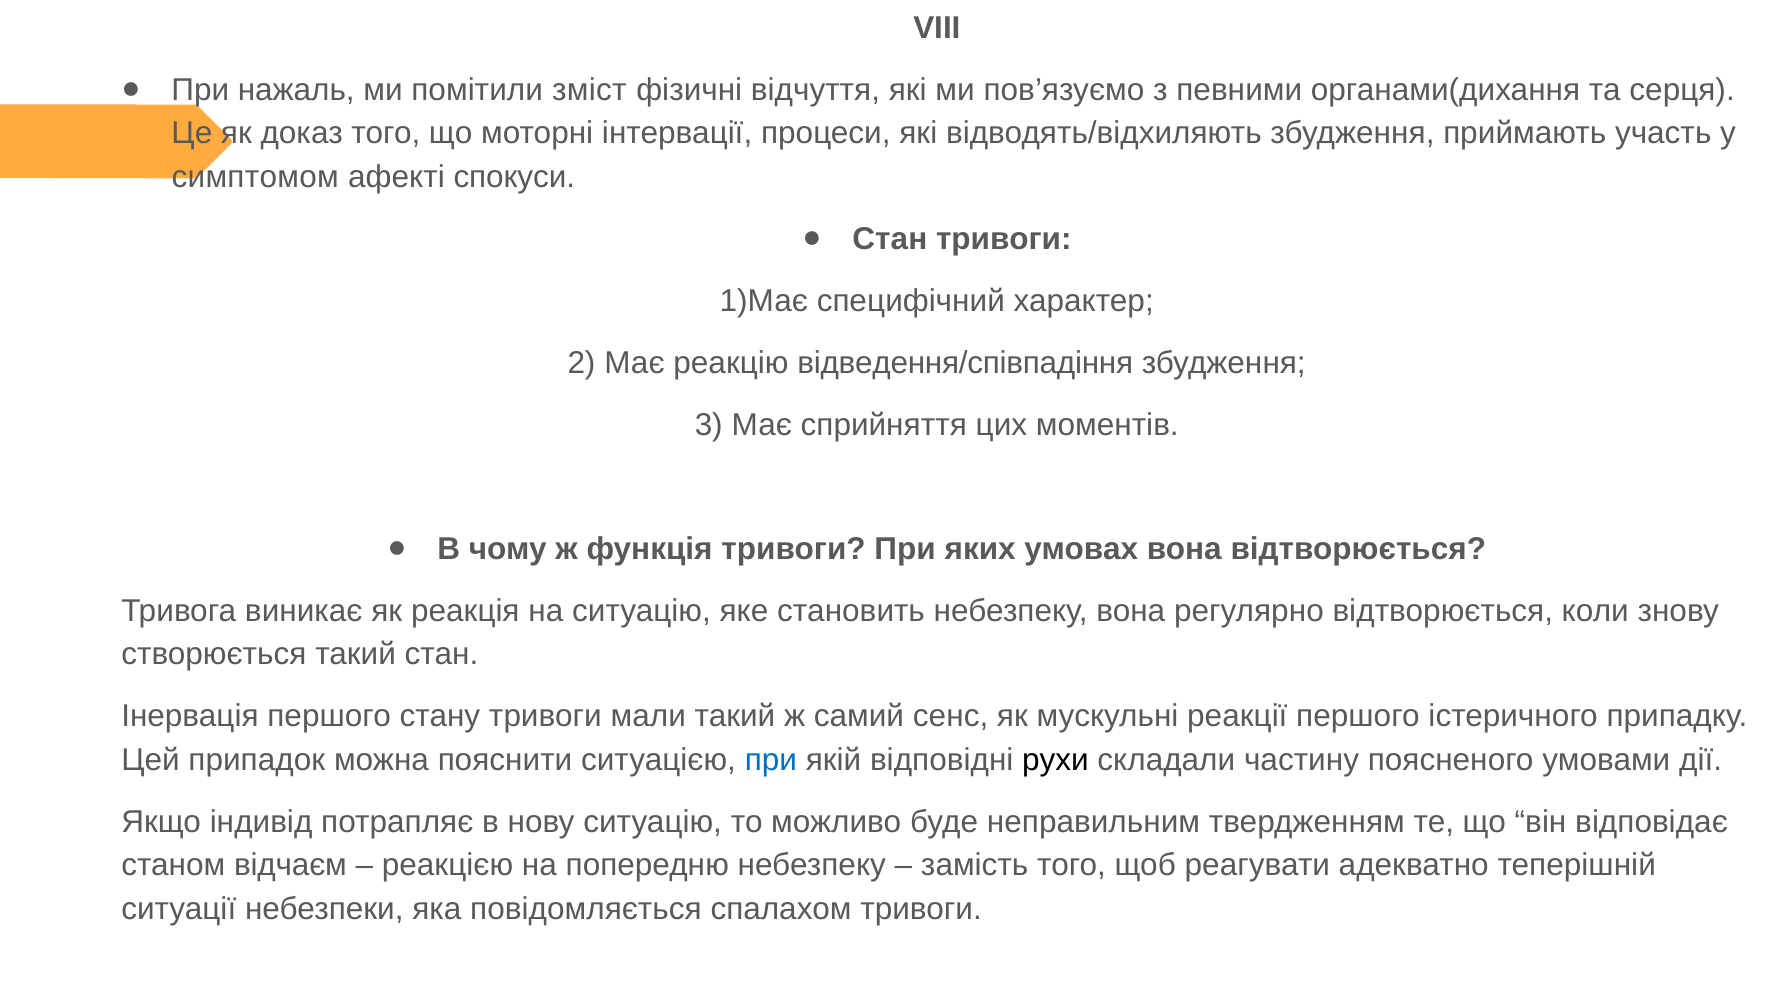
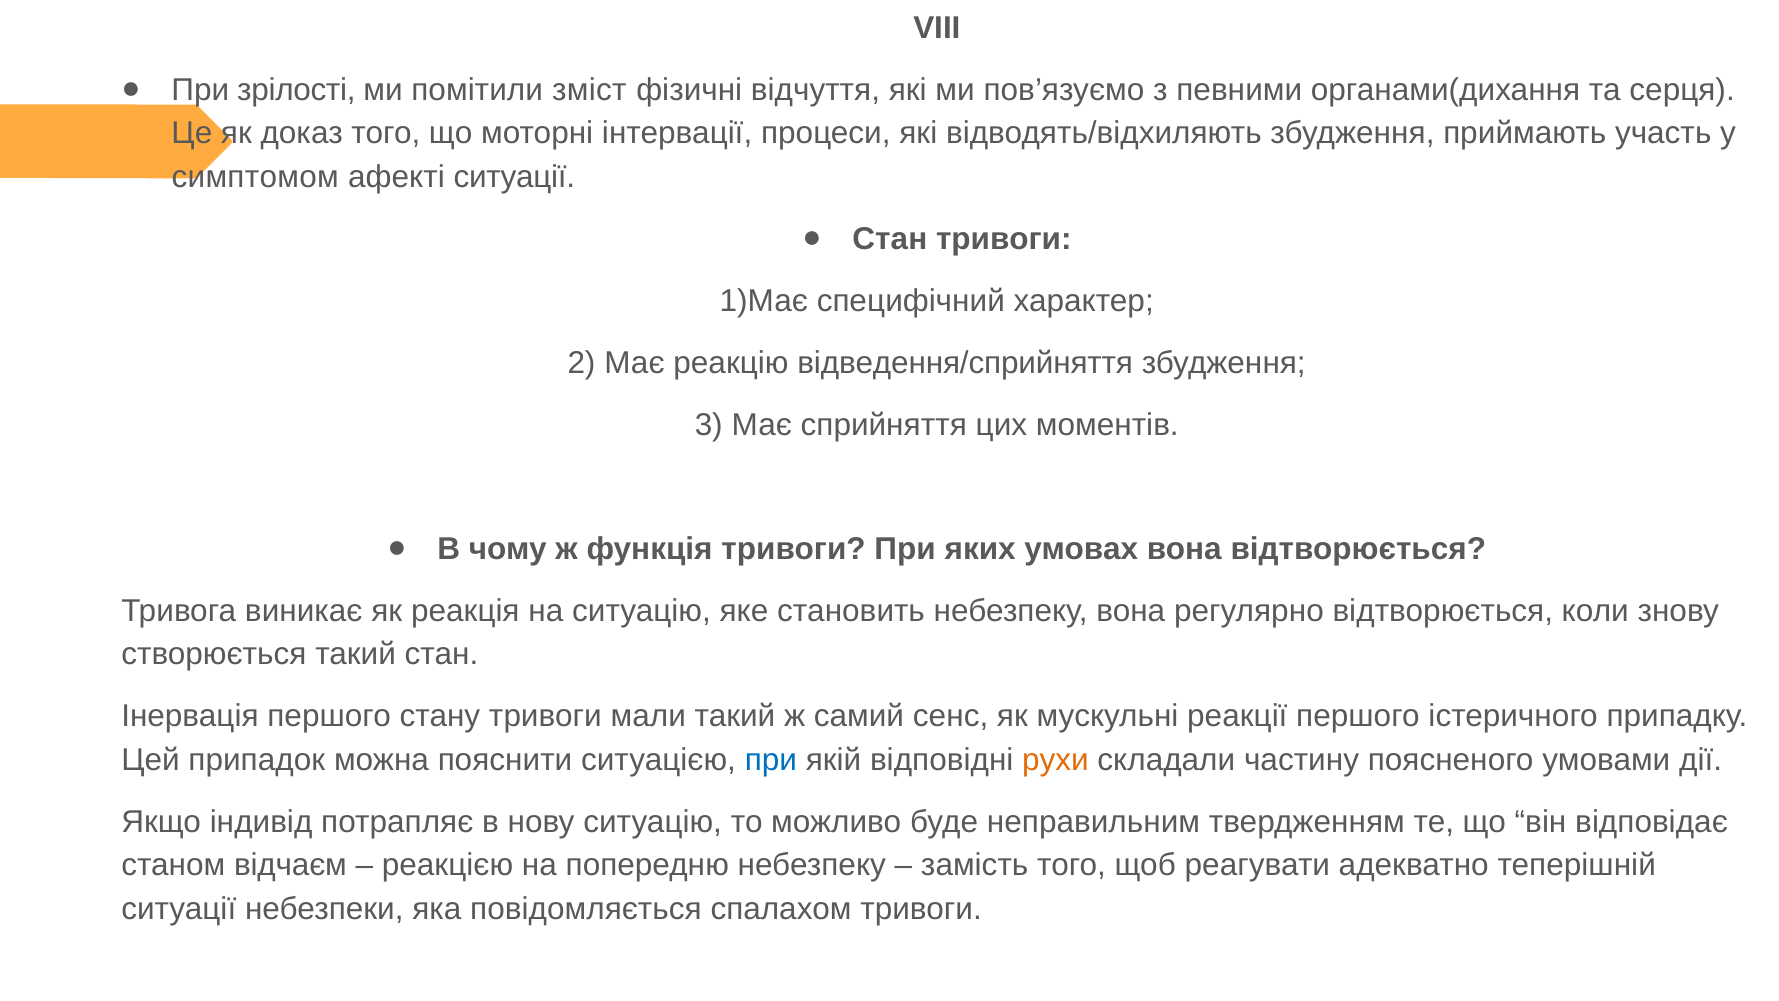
нажаль: нажаль -> зрілості
афекті спокуси: спокуси -> ситуації
відведення/співпадіння: відведення/співпадіння -> відведення/сприйняття
рухи colour: black -> orange
